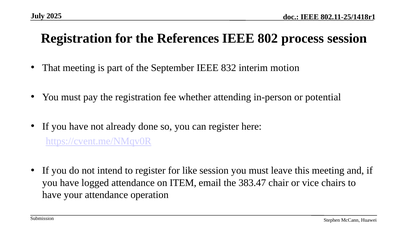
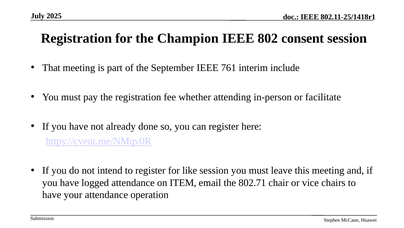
References: References -> Champion
process: process -> consent
832: 832 -> 761
motion: motion -> include
potential: potential -> facilitate
383.47: 383.47 -> 802.71
